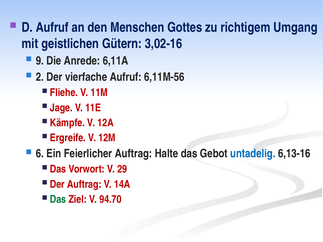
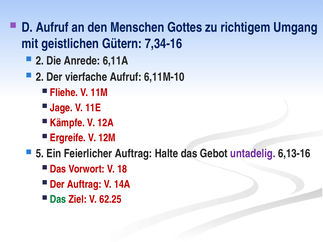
3,02-16: 3,02-16 -> 7,34-16
9 at (40, 61): 9 -> 2
6,11M-56: 6,11M-56 -> 6,11M-10
6: 6 -> 5
untadelig colour: blue -> purple
29: 29 -> 18
94.70: 94.70 -> 62.25
